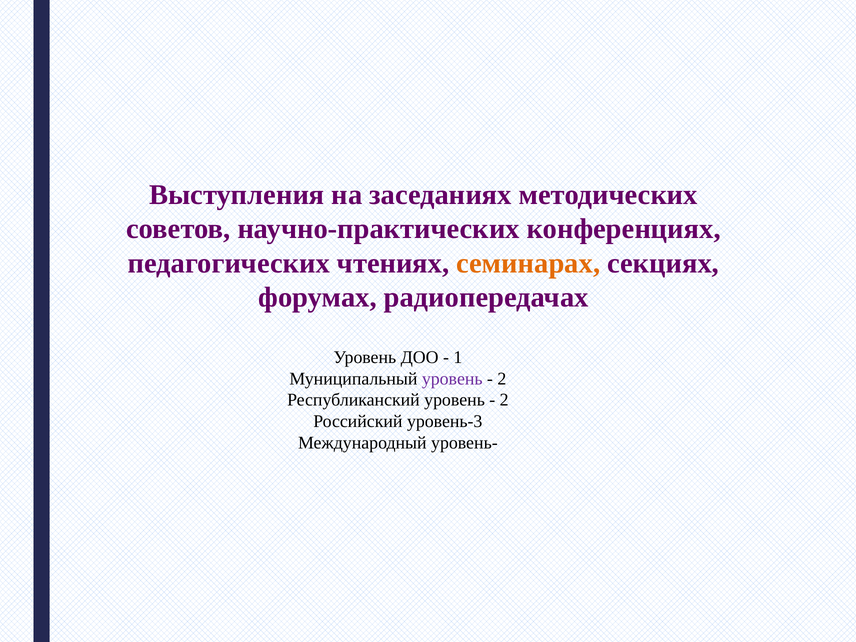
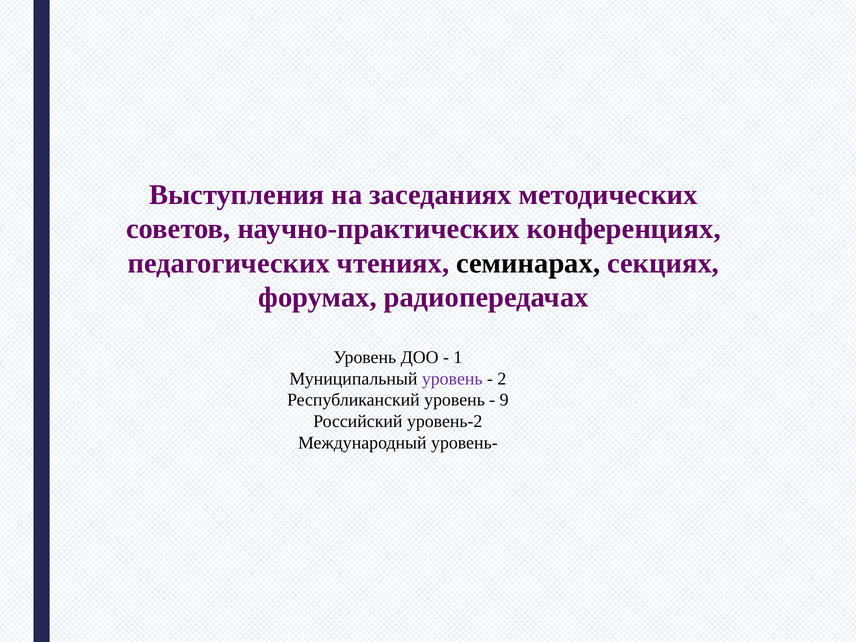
семинарах colour: orange -> black
2 at (504, 400): 2 -> 9
уровень-3: уровень-3 -> уровень-2
